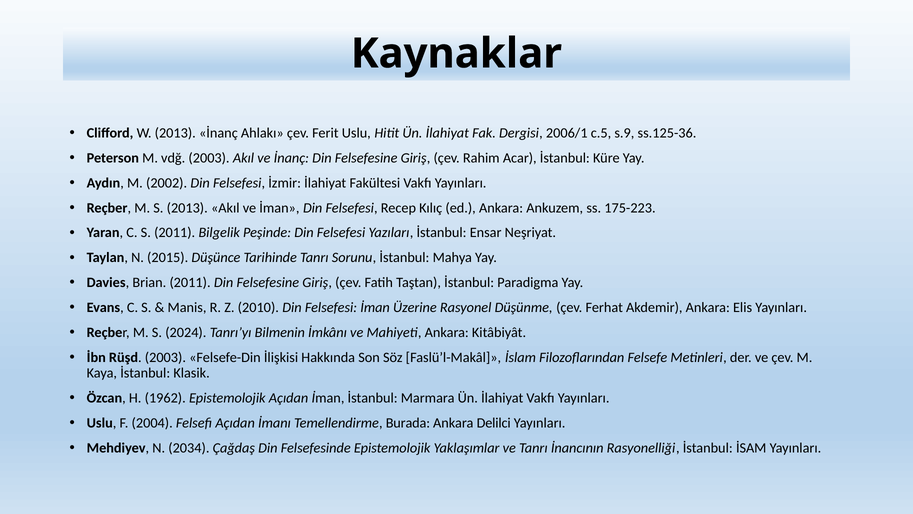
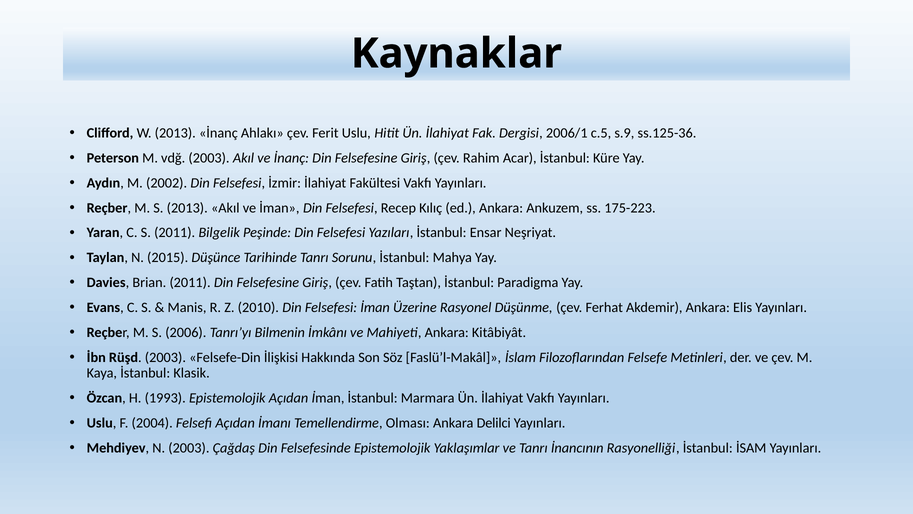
2024: 2024 -> 2006
1962: 1962 -> 1993
Burada: Burada -> Olması
N 2034: 2034 -> 2003
